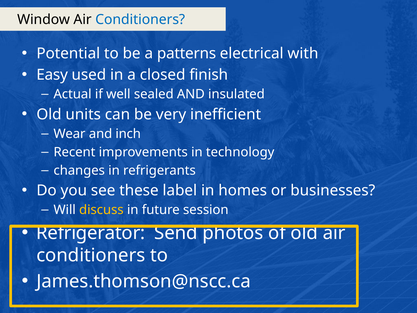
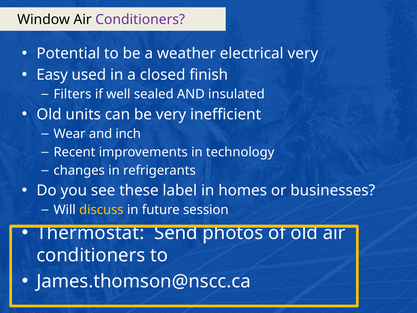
Conditioners at (140, 20) colour: blue -> purple
patterns: patterns -> weather
electrical with: with -> very
Actual: Actual -> Filters
Refrigerator: Refrigerator -> Thermostat
